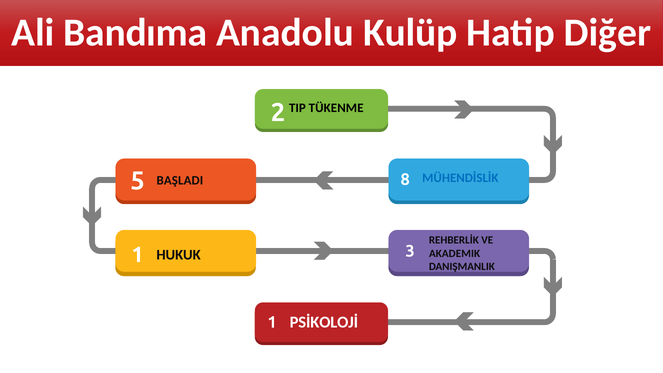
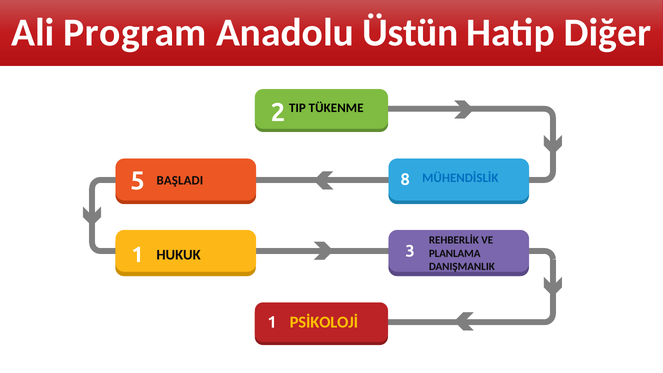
Bandıma: Bandıma -> Program
Kulüp: Kulüp -> Üstün
AKADEMIK: AKADEMIK -> PLANLAMA
PSİKOLOJİ colour: white -> yellow
